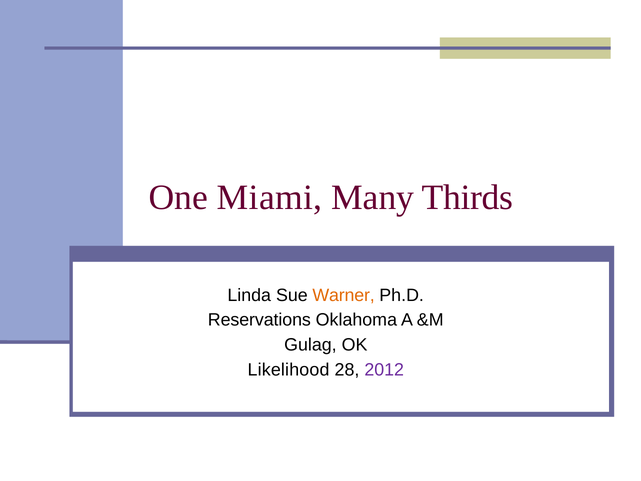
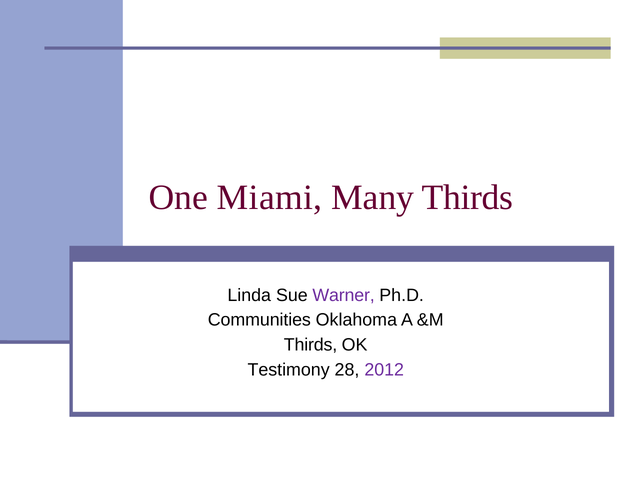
Warner colour: orange -> purple
Reservations: Reservations -> Communities
Gulag at (310, 345): Gulag -> Thirds
Likelihood: Likelihood -> Testimony
